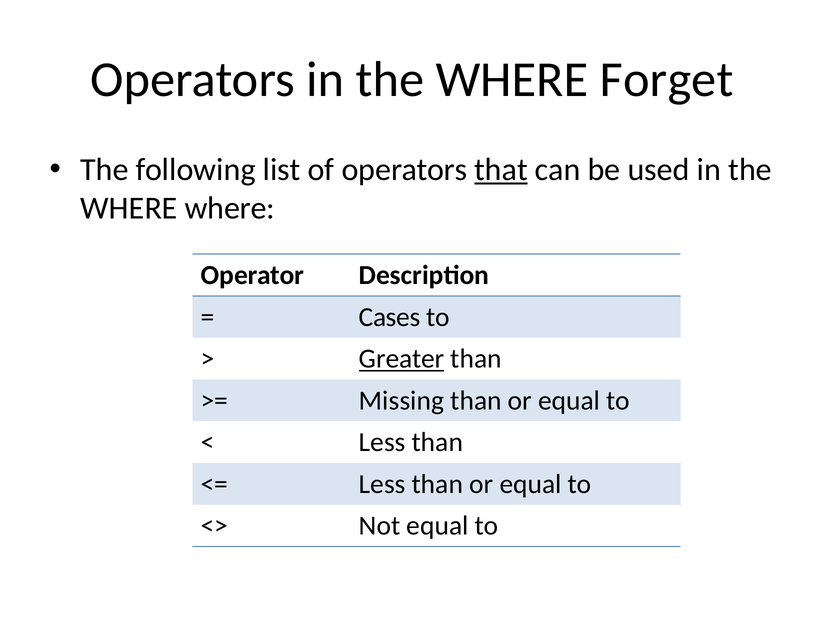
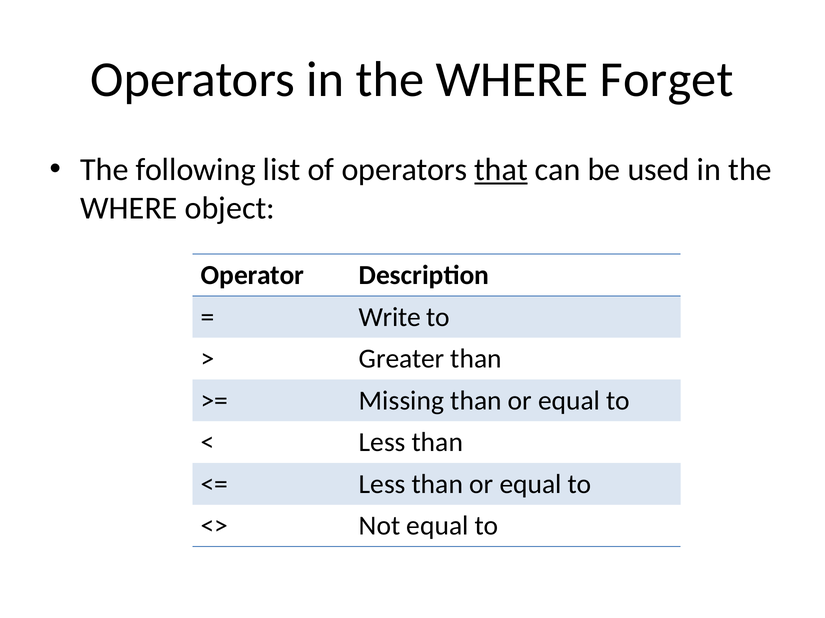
WHERE where: where -> object
Cases: Cases -> Write
Greater underline: present -> none
